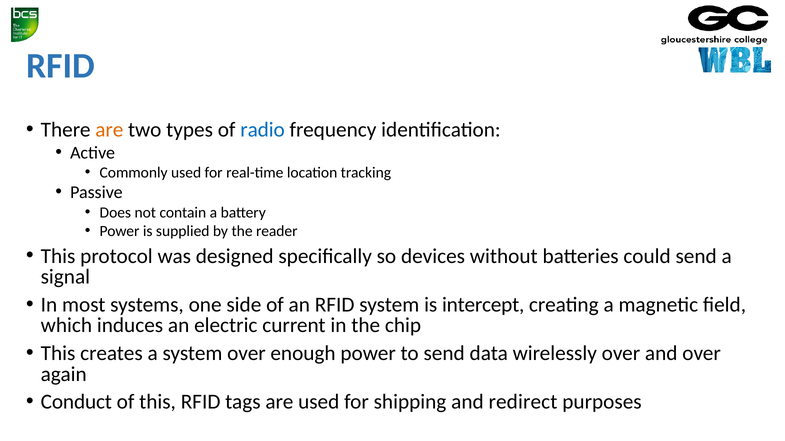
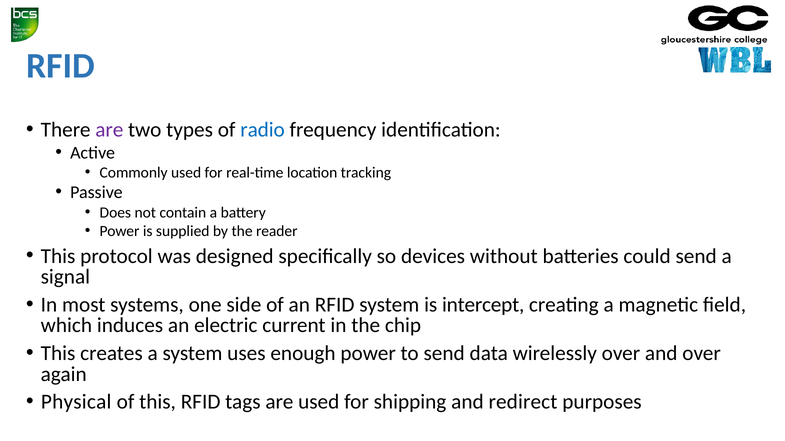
are at (109, 130) colour: orange -> purple
system over: over -> uses
Conduct: Conduct -> Physical
